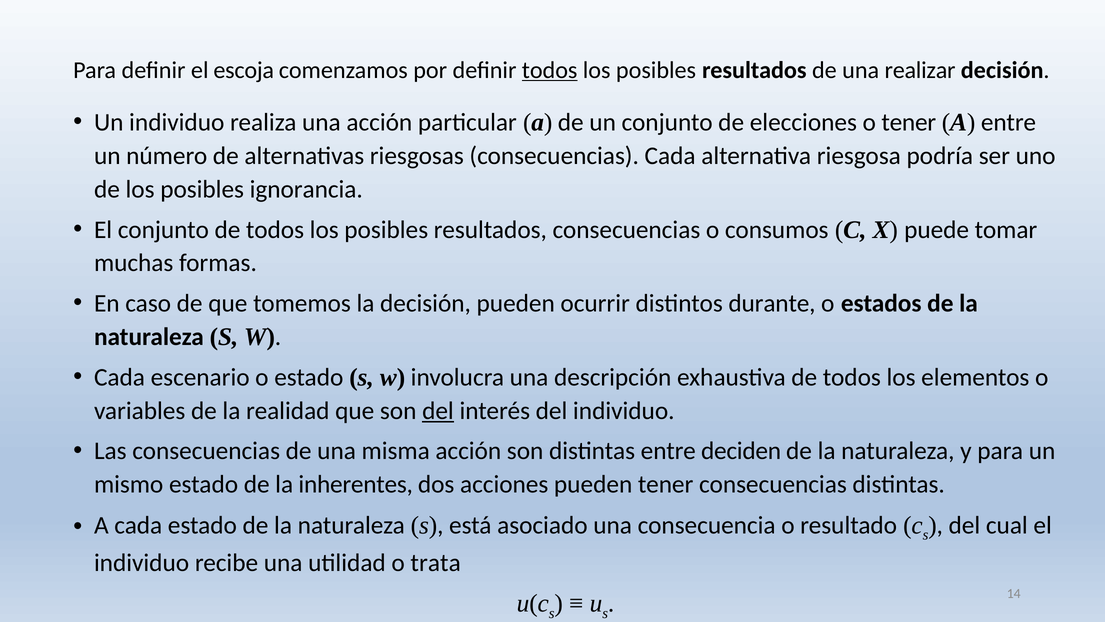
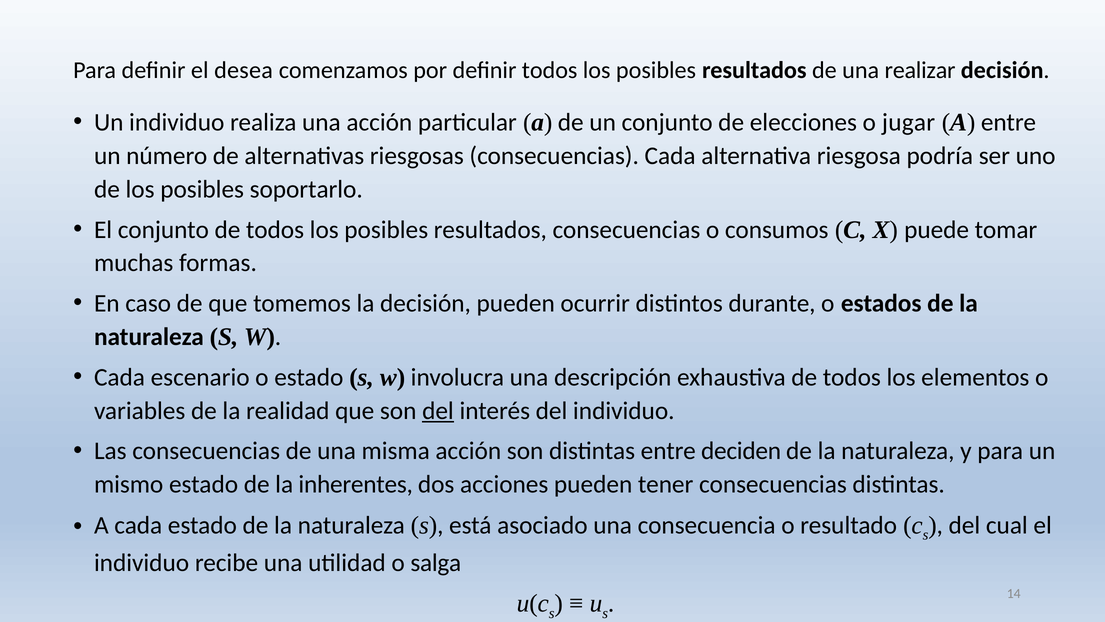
escoja: escoja -> desea
todos at (550, 70) underline: present -> none
o tener: tener -> jugar
ignorancia: ignorancia -> soportarlo
trata: trata -> salga
